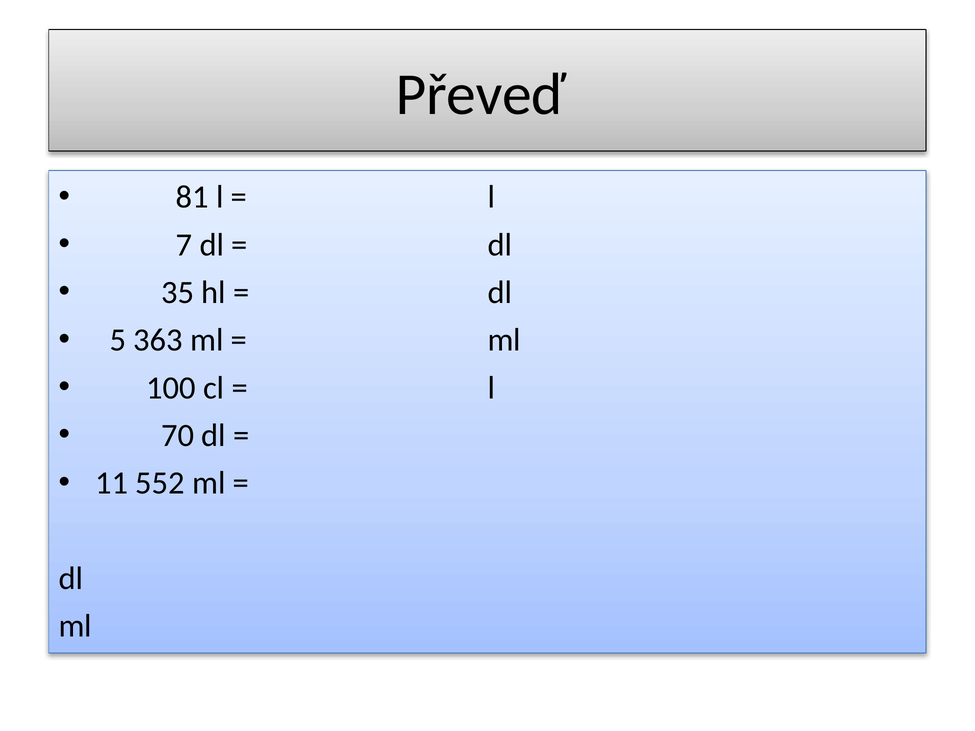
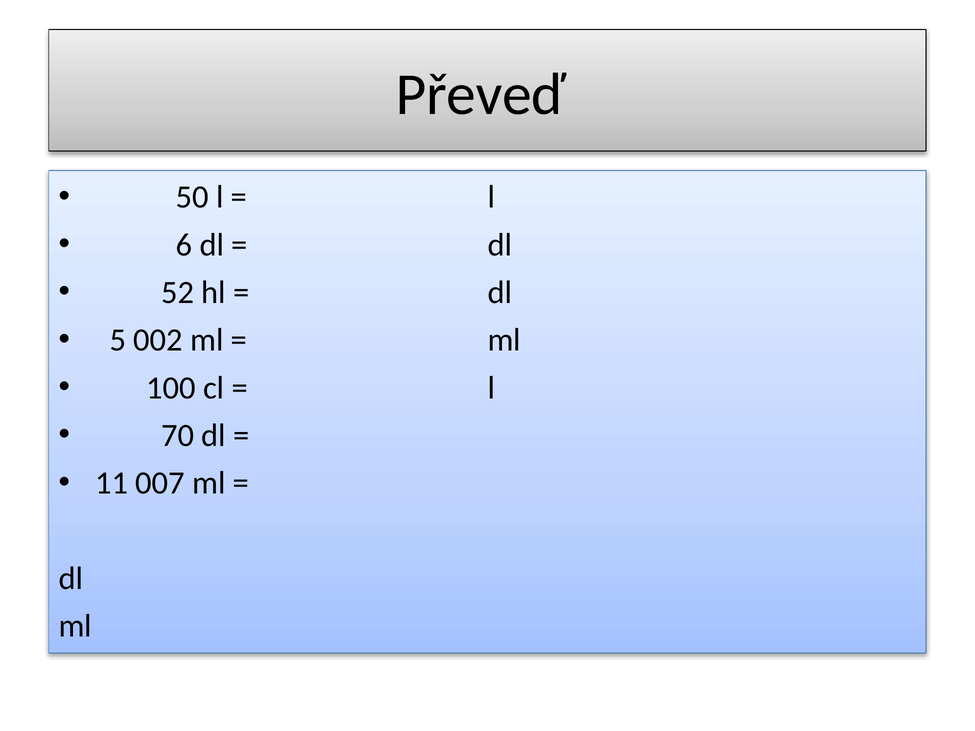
81: 81 -> 50
7: 7 -> 6
35: 35 -> 52
363: 363 -> 002
552: 552 -> 007
